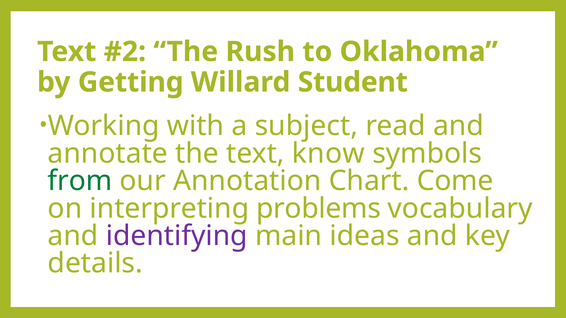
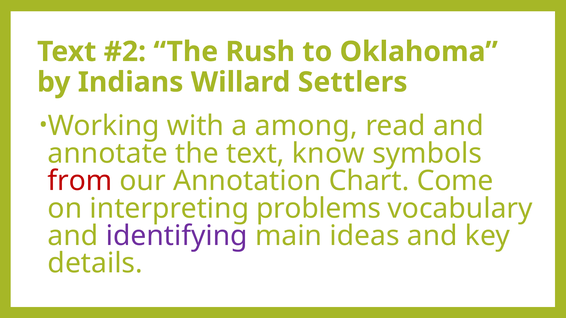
Getting: Getting -> Indians
Student: Student -> Settlers
subject: subject -> among
from colour: green -> red
